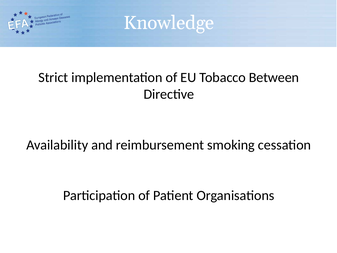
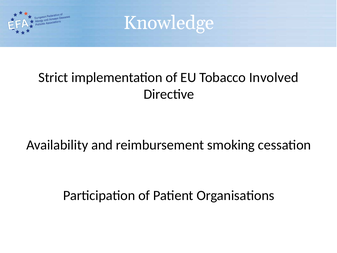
Between: Between -> Involved
